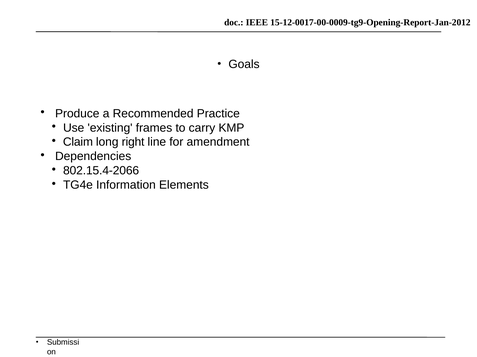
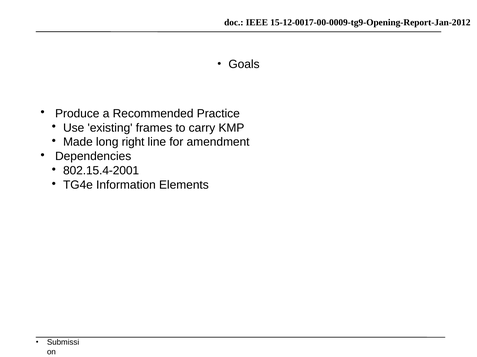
Claim: Claim -> Made
802.15.4-2066: 802.15.4-2066 -> 802.15.4-2001
